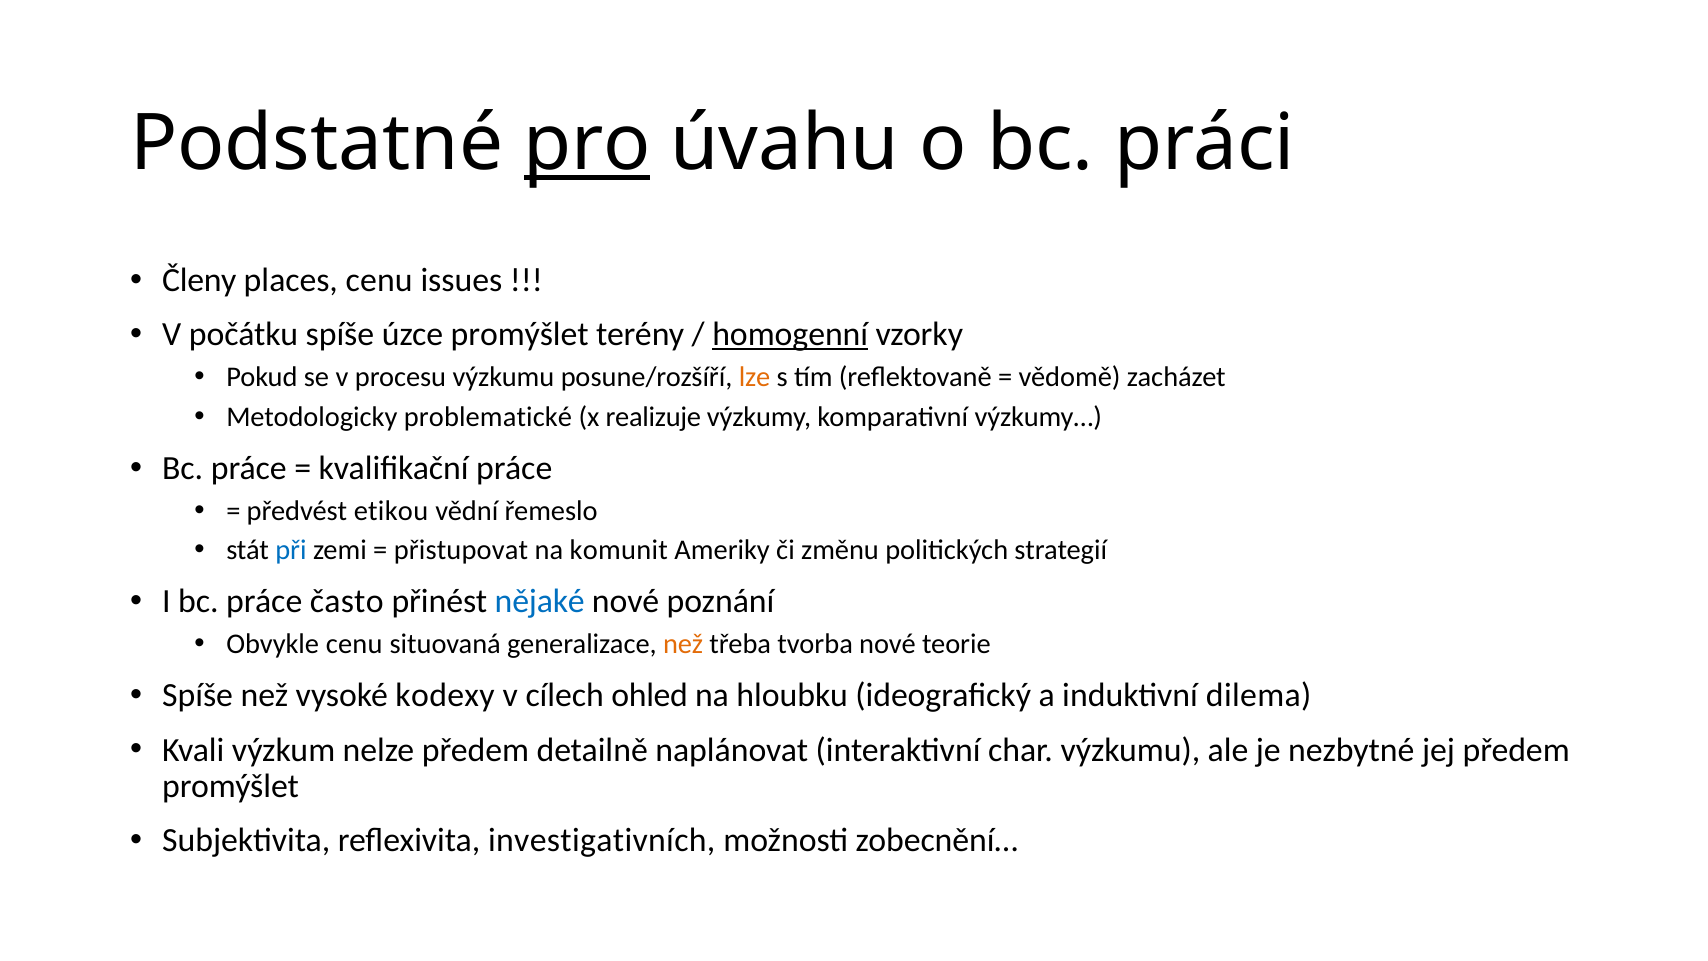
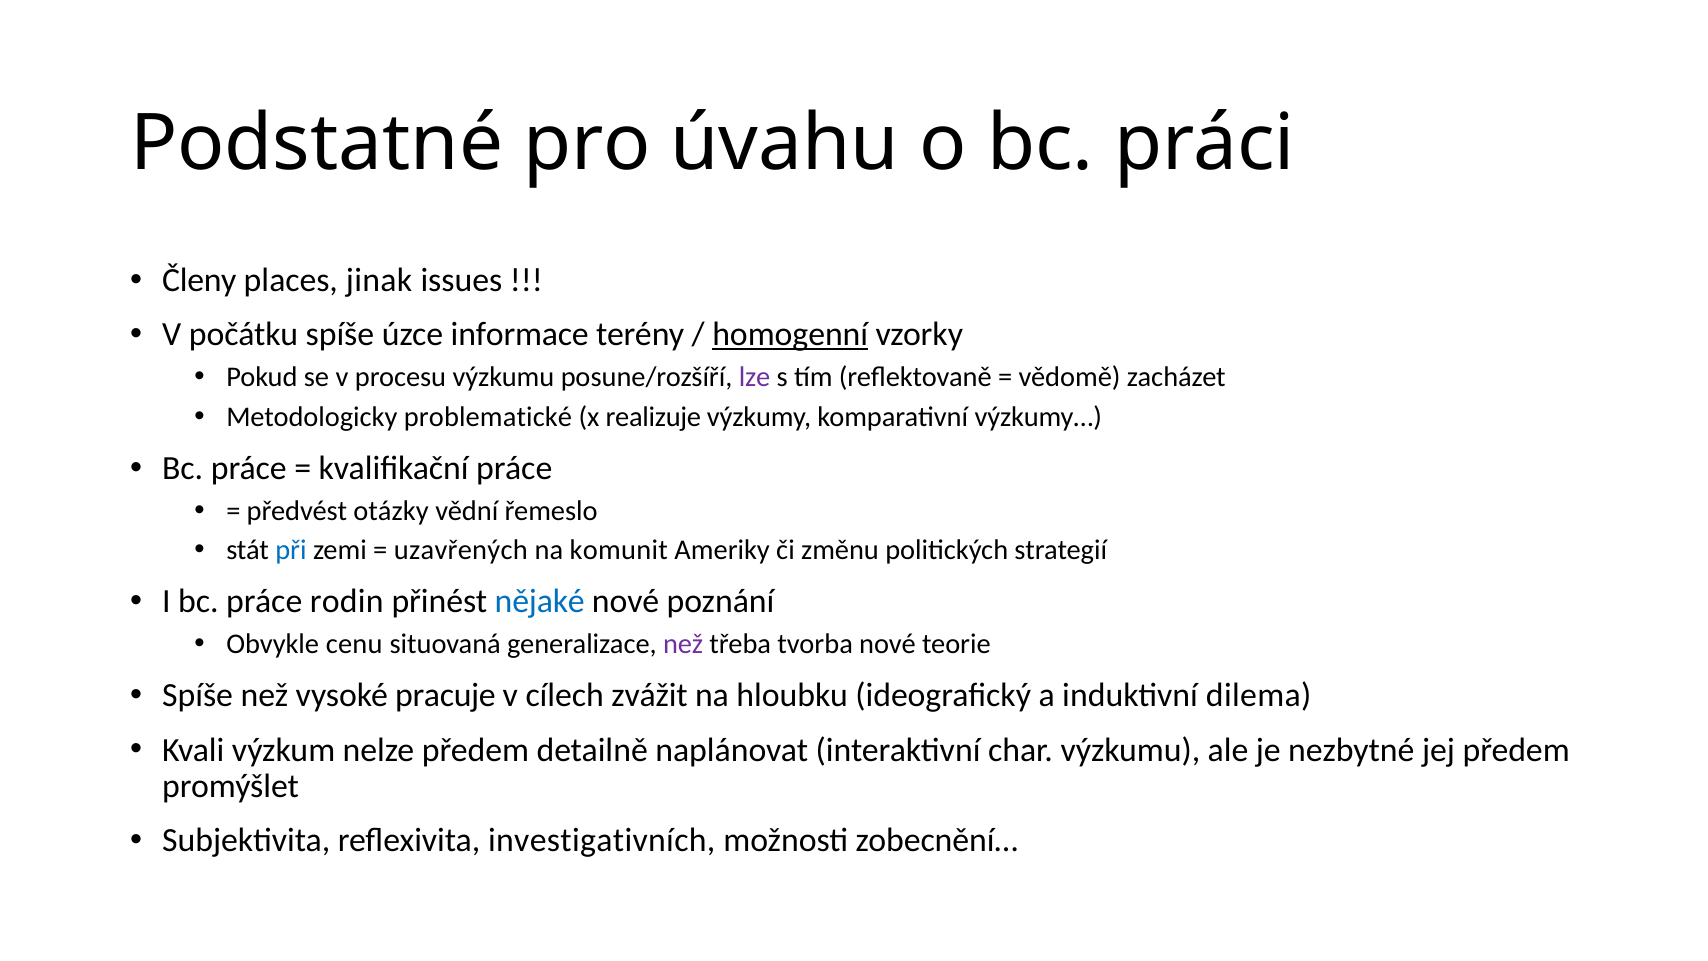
pro underline: present -> none
places cenu: cenu -> jinak
úzce promýšlet: promýšlet -> informace
lze colour: orange -> purple
etikou: etikou -> otázky
přistupovat: přistupovat -> uzavřených
často: často -> rodin
než at (683, 644) colour: orange -> purple
kodexy: kodexy -> pracuje
ohled: ohled -> zvážit
